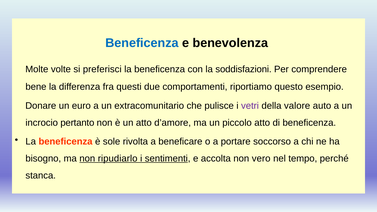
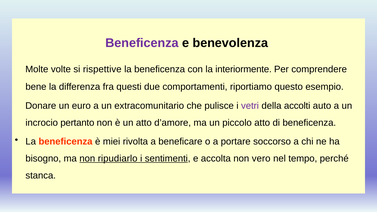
Beneficenza at (142, 43) colour: blue -> purple
preferisci: preferisci -> rispettive
soddisfazioni: soddisfazioni -> interiormente
valore: valore -> accolti
sole: sole -> miei
